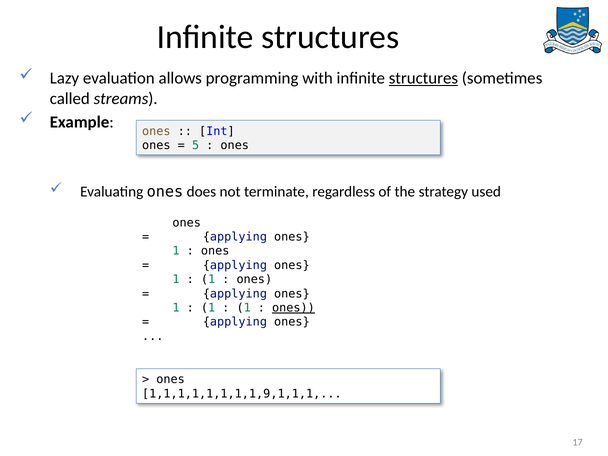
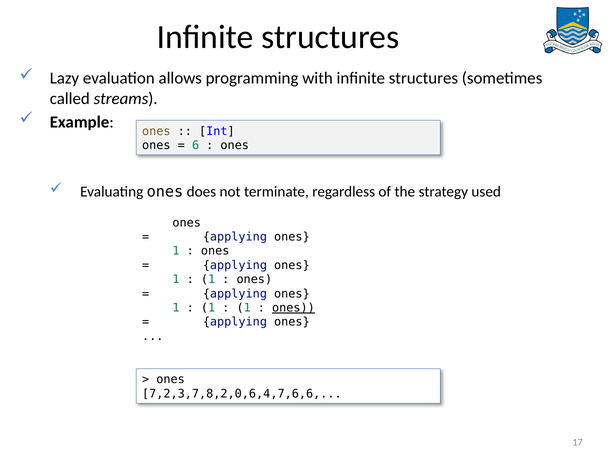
structures at (423, 78) underline: present -> none
5: 5 -> 6
1,1,1,1,1,1,1,1,9,1,1,1: 1,1,1,1,1,1,1,1,9,1,1,1 -> 7,2,3,7,8,2,0,6,4,7,6,6
